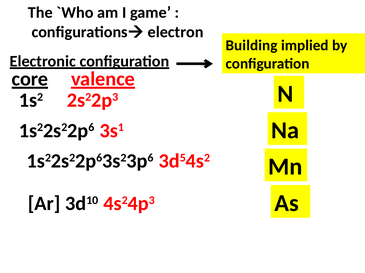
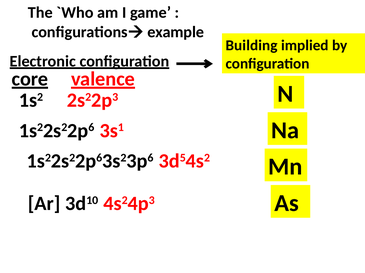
electron: electron -> example
